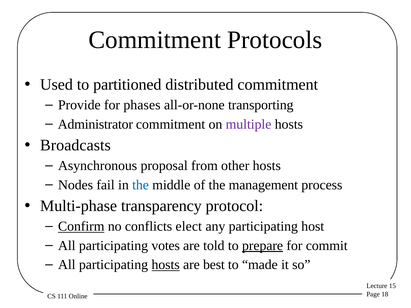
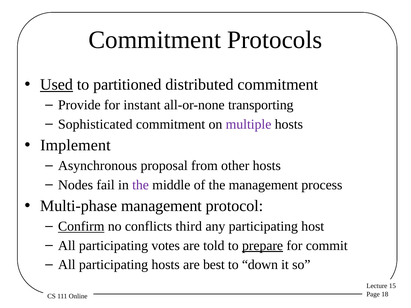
Used underline: none -> present
phases: phases -> instant
Administrator: Administrator -> Sophisticated
Broadcasts: Broadcasts -> Implement
the at (141, 185) colour: blue -> purple
Multi-phase transparency: transparency -> management
elect: elect -> third
hosts at (166, 265) underline: present -> none
made: made -> down
